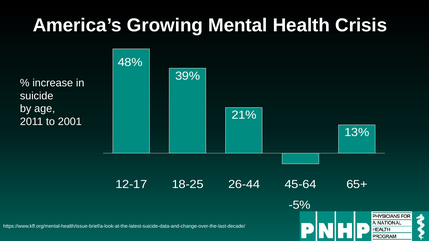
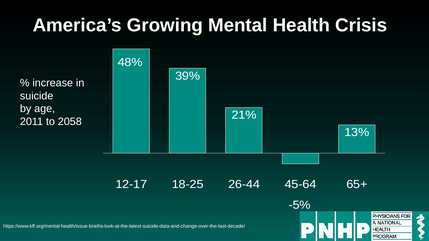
2001: 2001 -> 2058
